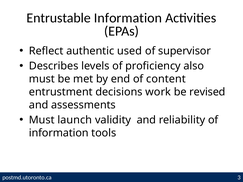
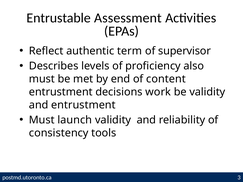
Entrustable Information: Information -> Assessment
used: used -> term
be revised: revised -> validity
and assessments: assessments -> entrustment
information at (59, 133): information -> consistency
